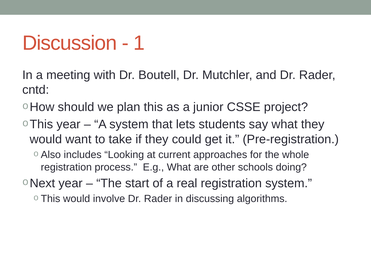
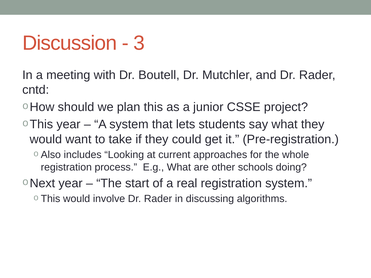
1: 1 -> 3
